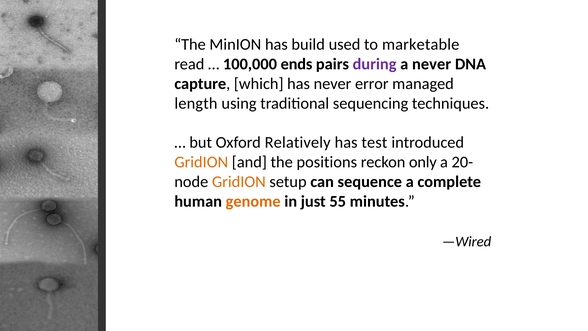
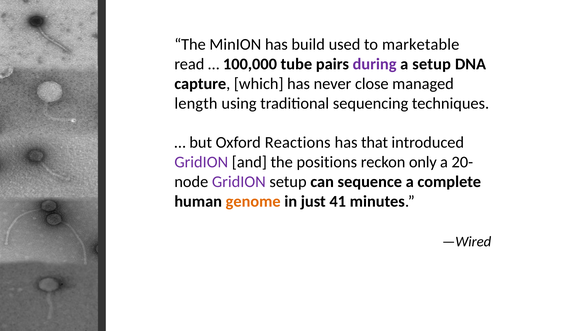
ends: ends -> tube
a never: never -> setup
error: error -> close
Relatively: Relatively -> Reactions
test: test -> that
GridION at (201, 162) colour: orange -> purple
GridION at (239, 182) colour: orange -> purple
55: 55 -> 41
